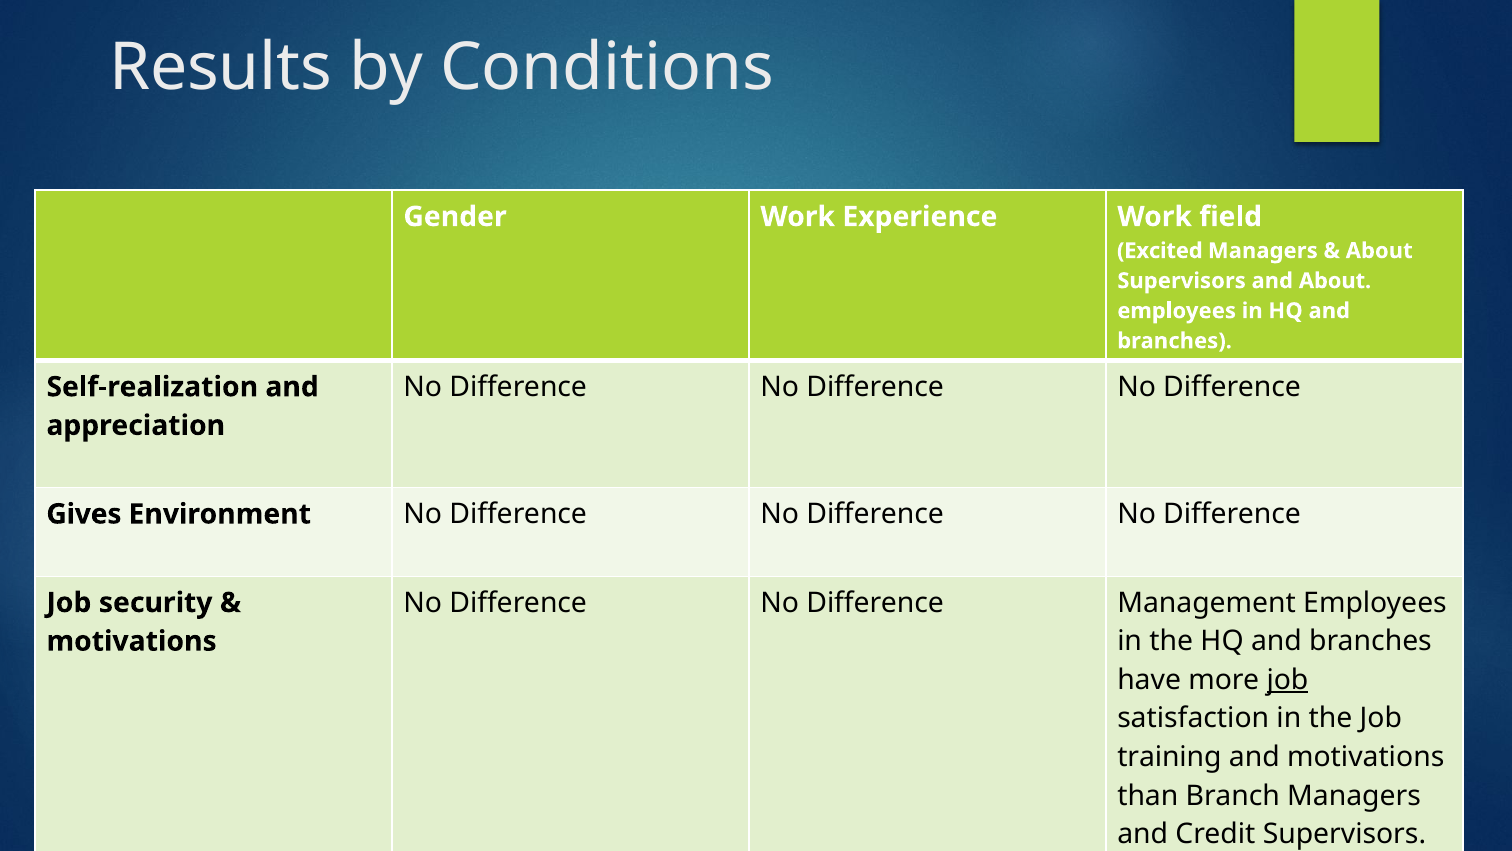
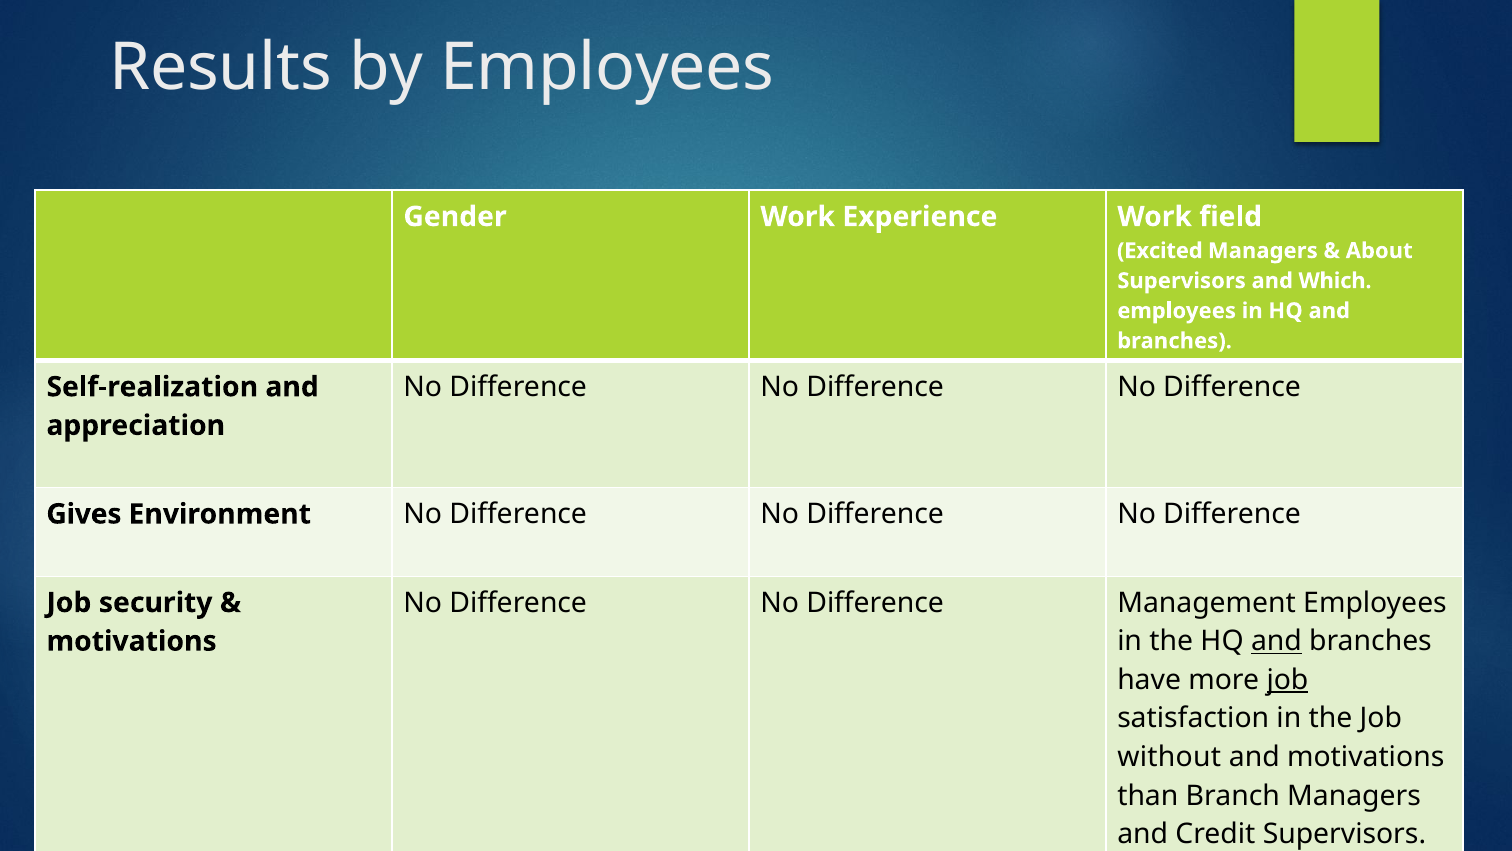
by Conditions: Conditions -> Employees
and About: About -> Which
and at (1276, 641) underline: none -> present
training: training -> without
